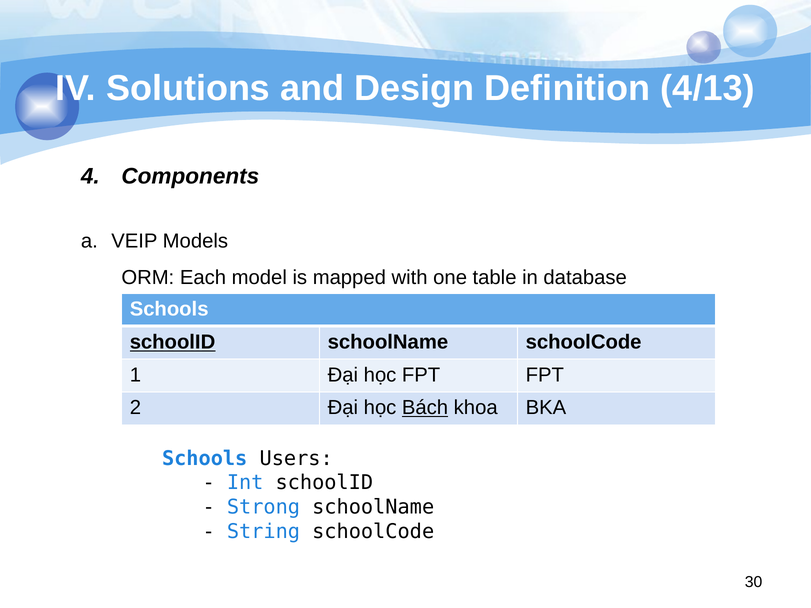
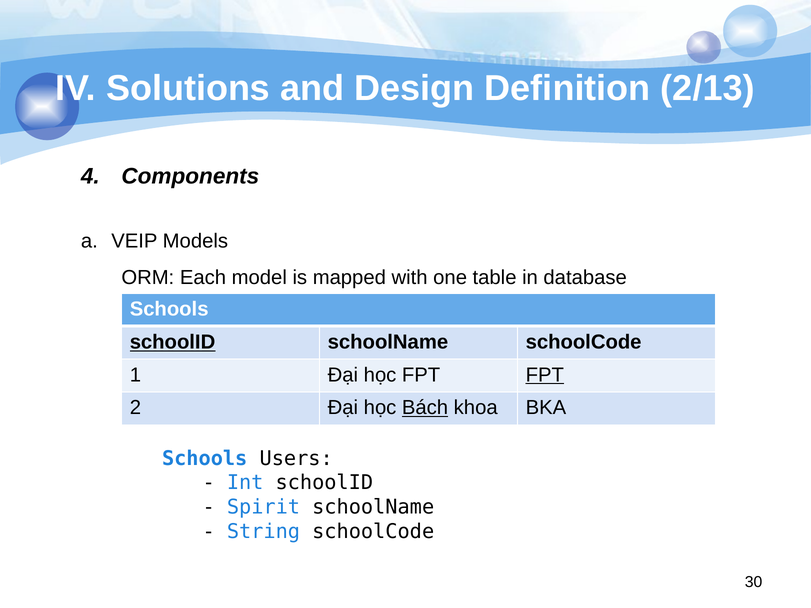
4/13: 4/13 -> 2/13
FPT at (545, 375) underline: none -> present
Strong: Strong -> Spirit
